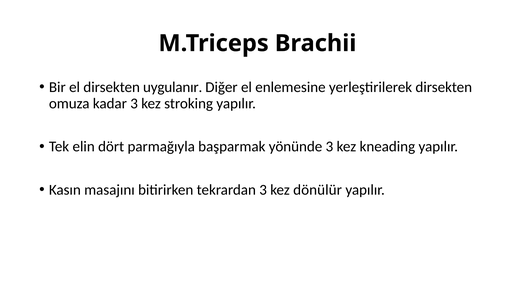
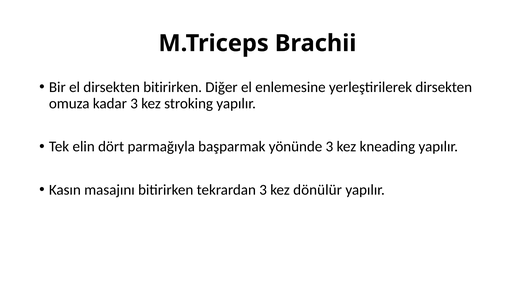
dirsekten uygulanır: uygulanır -> bitirirken
